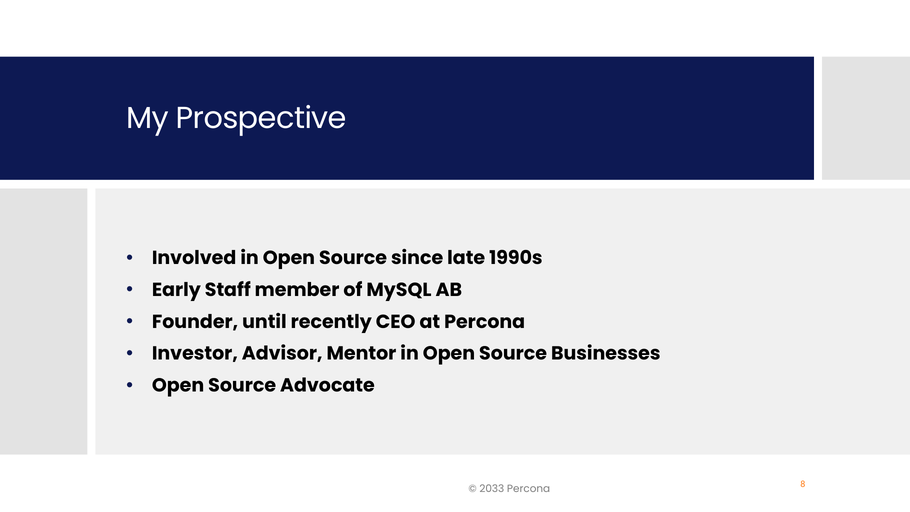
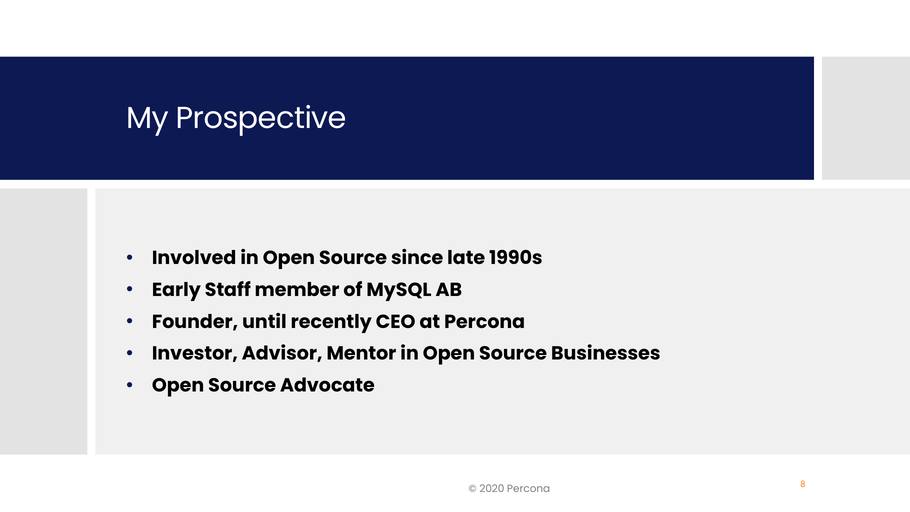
2033: 2033 -> 2020
